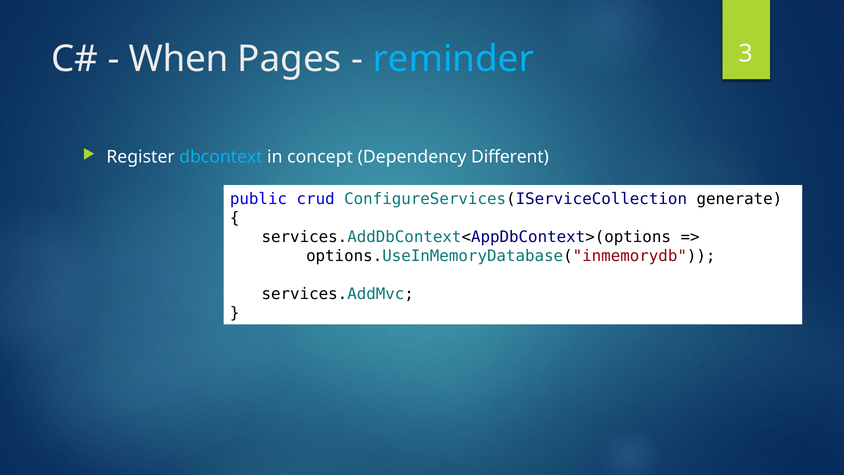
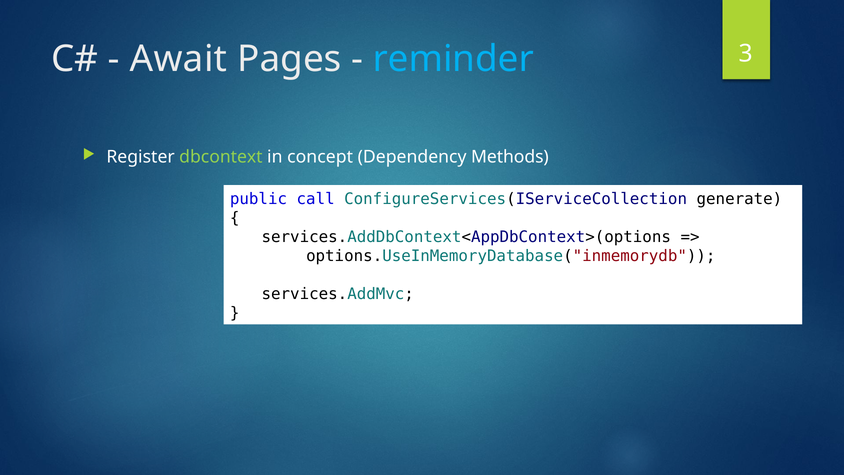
When: When -> Await
dbcontext colour: light blue -> light green
Different: Different -> Methods
crud: crud -> call
